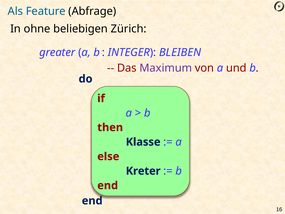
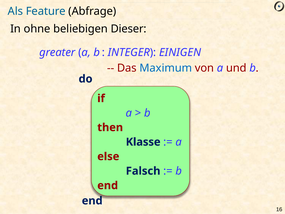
Zürich: Zürich -> Dieser
BLEIBEN: BLEIBEN -> EINIGEN
Maximum colour: purple -> blue
Kreter: Kreter -> Falsch
